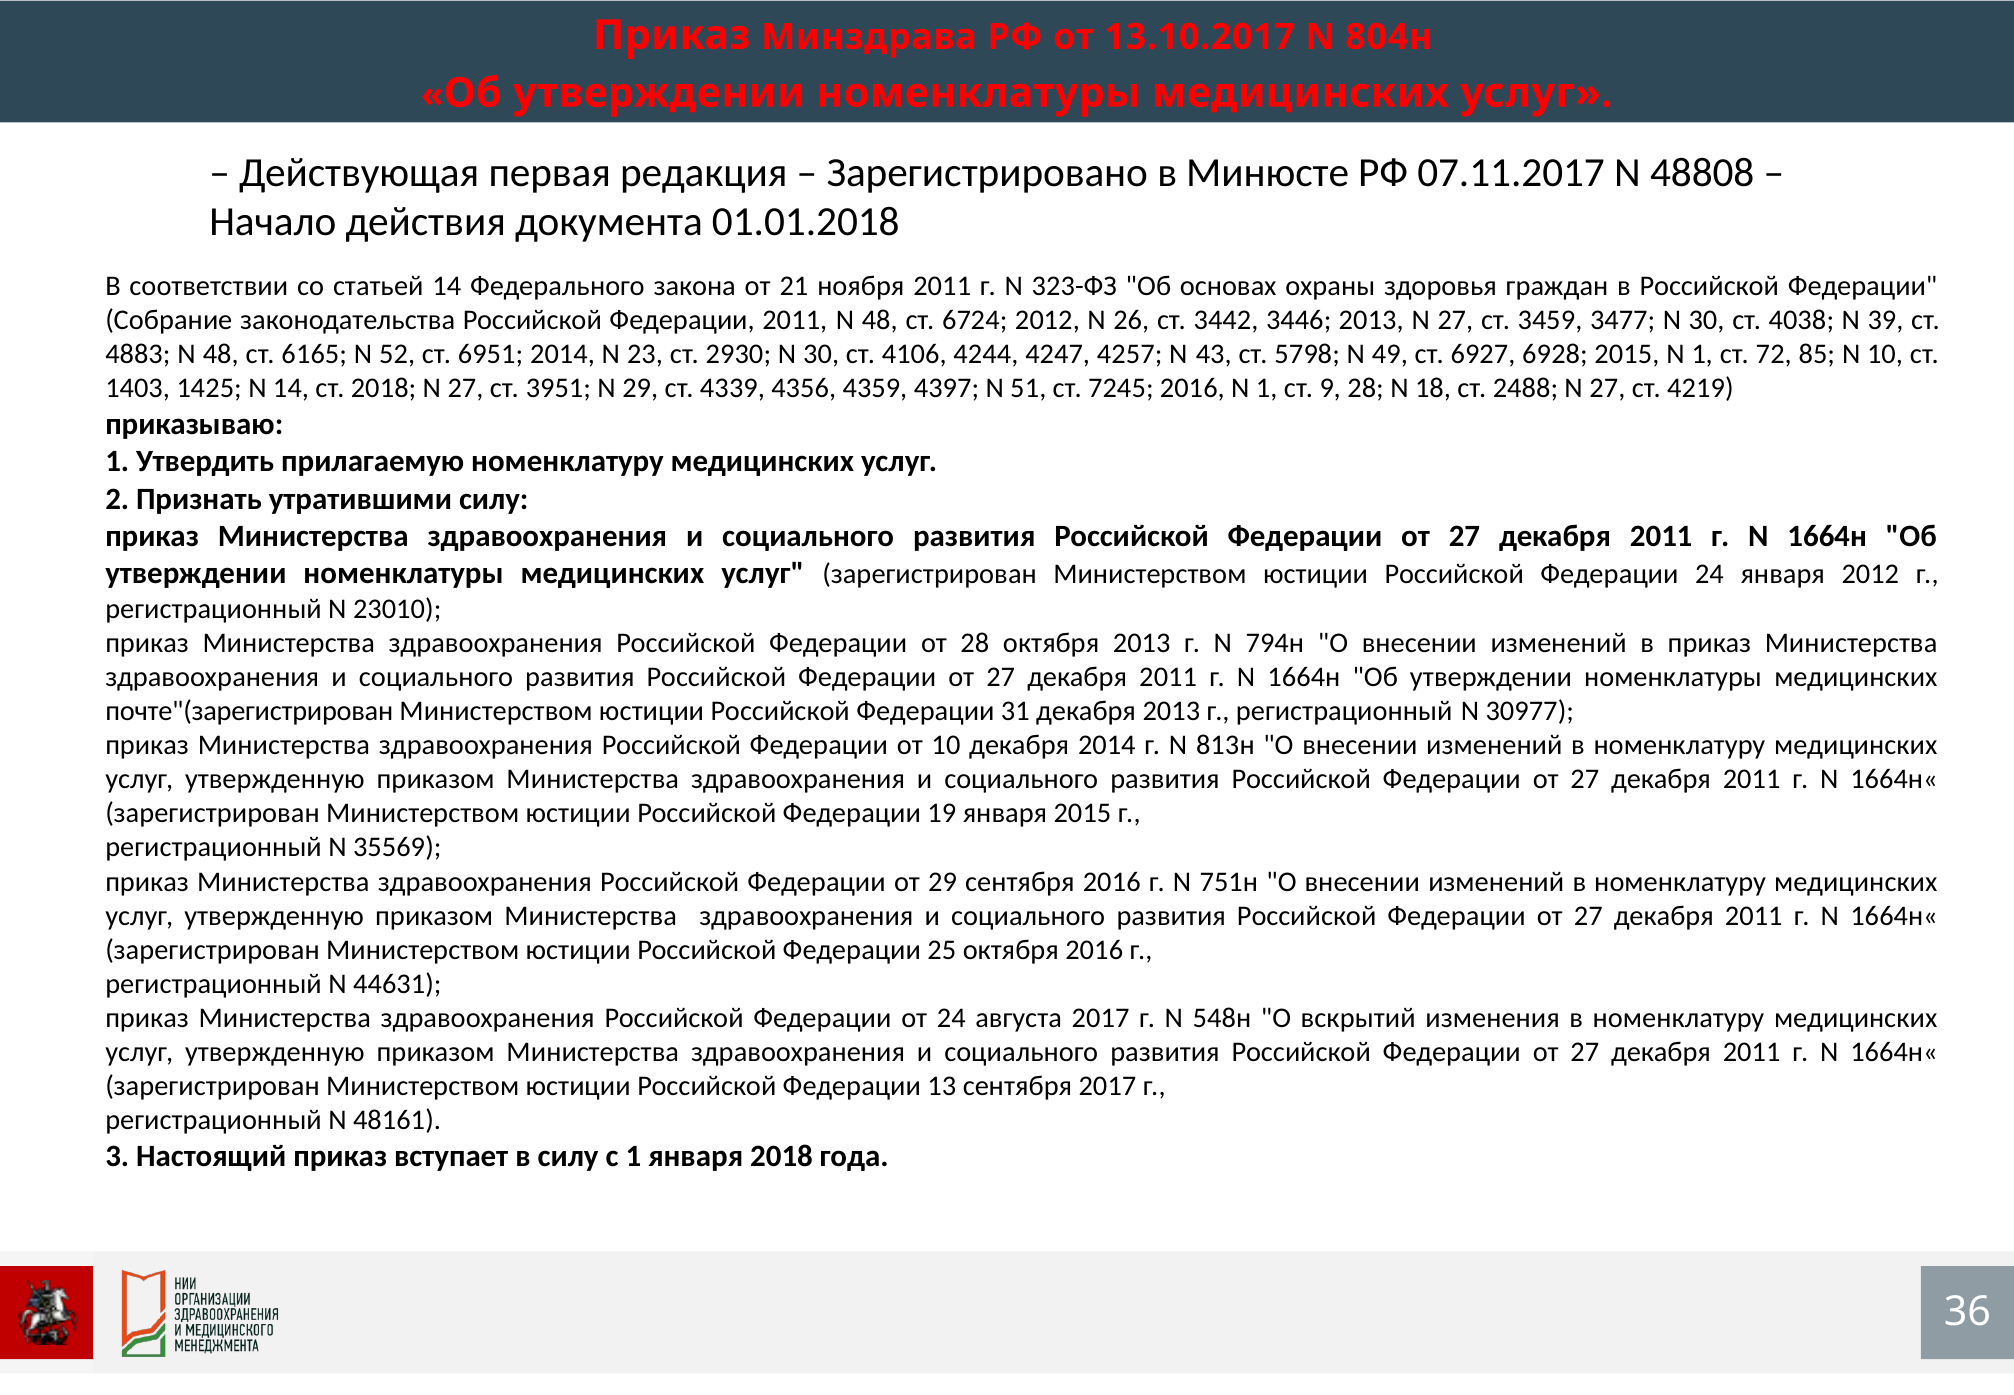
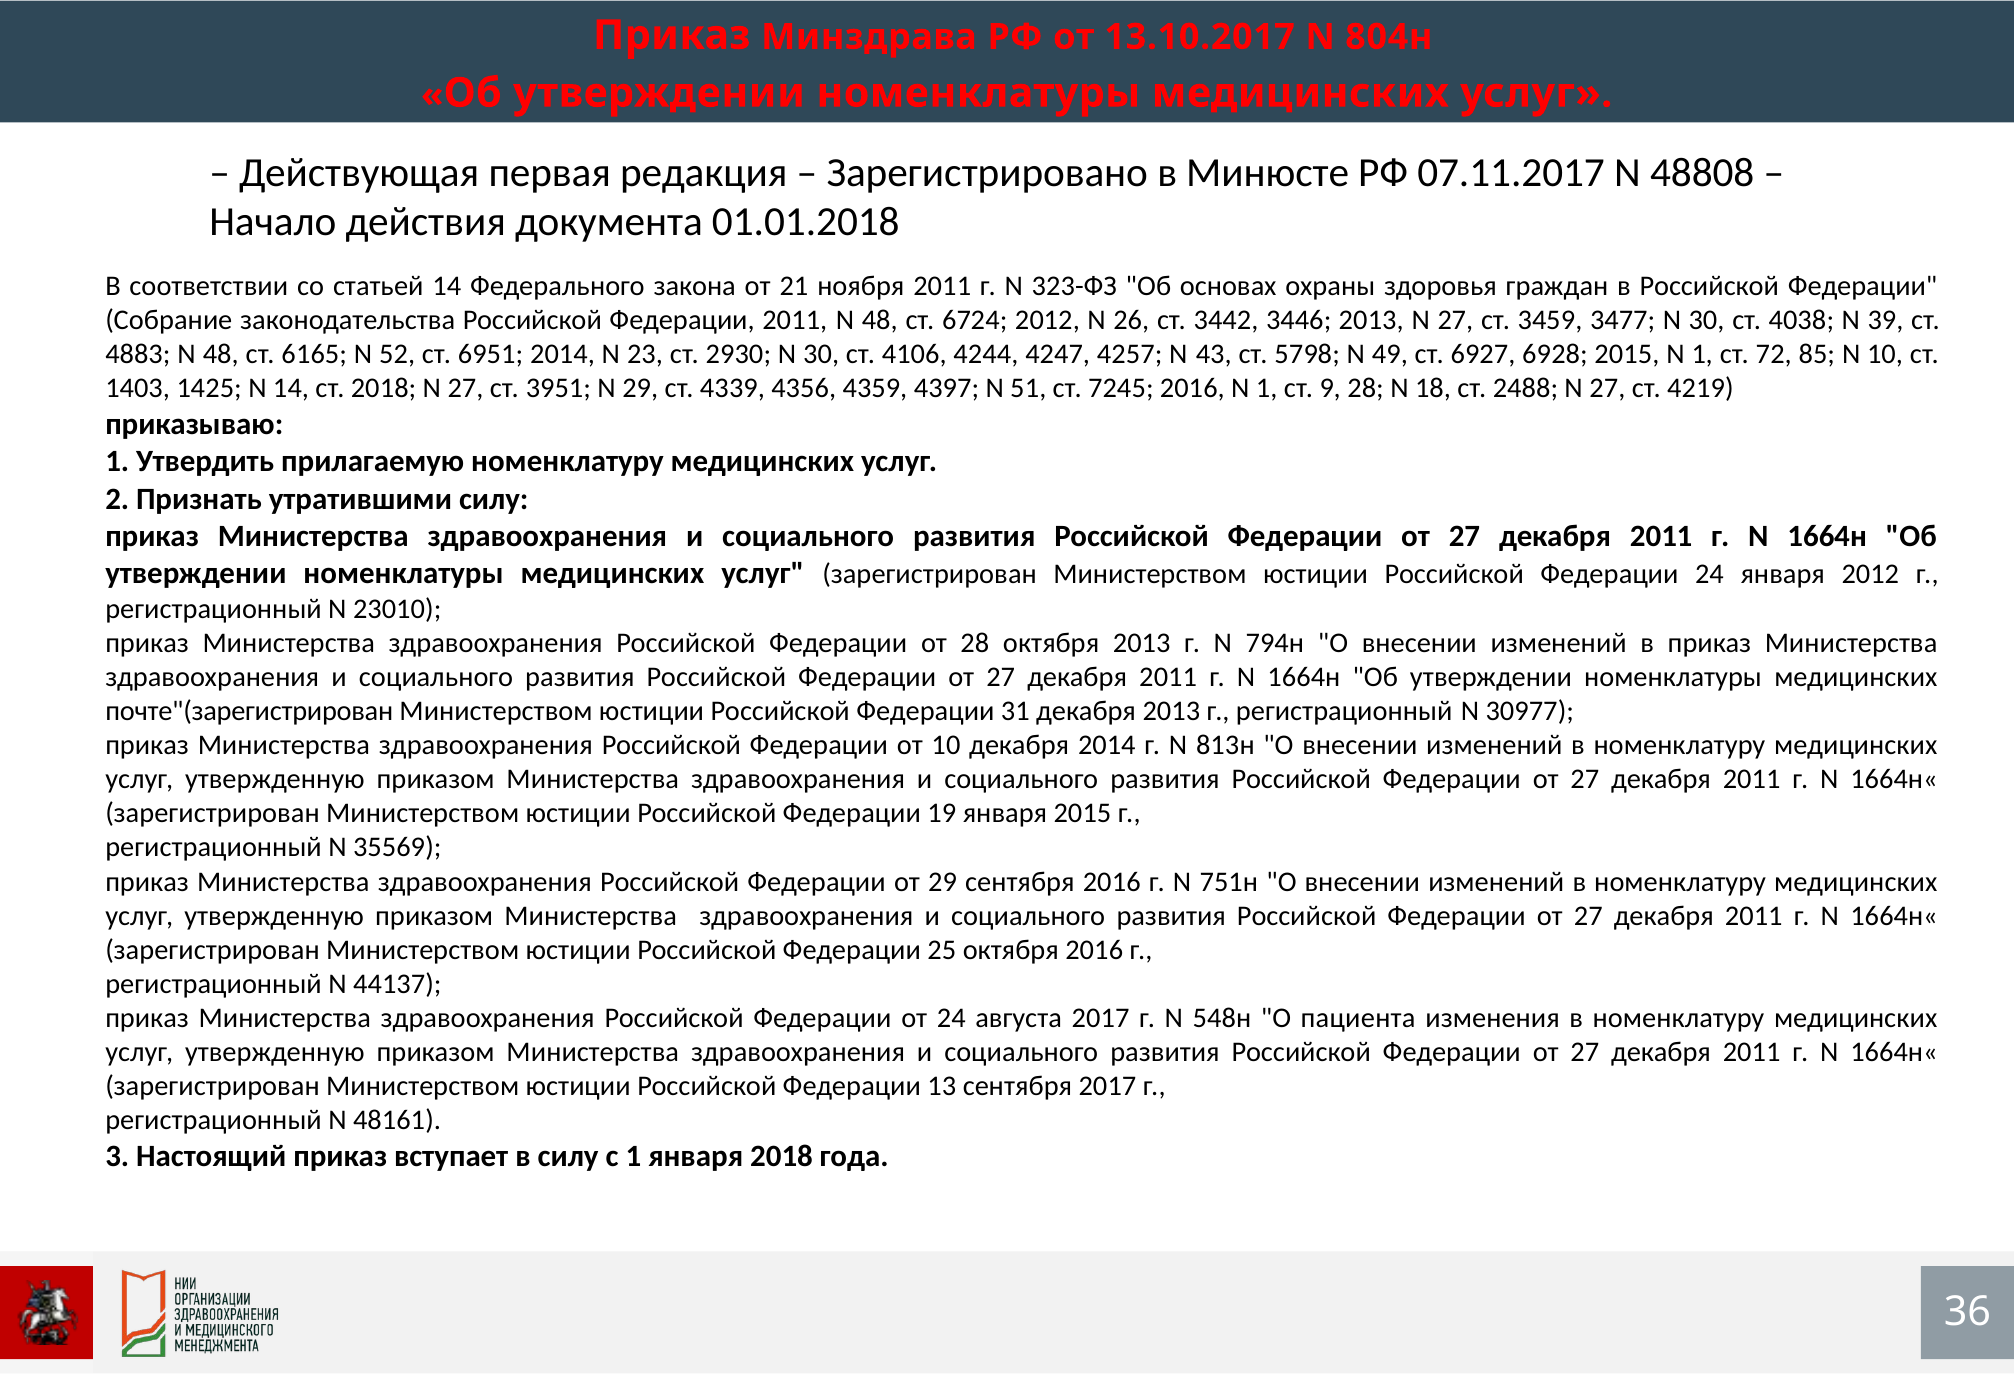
44631: 44631 -> 44137
вскрытий: вскрытий -> пациента
